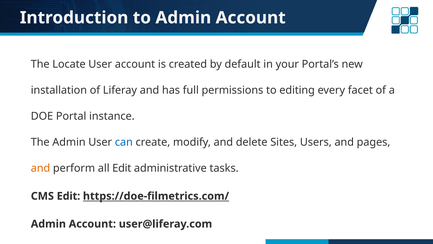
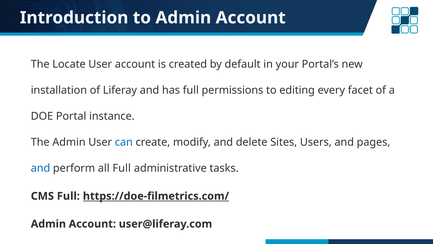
and at (40, 168) colour: orange -> blue
all Edit: Edit -> Full
CMS Edit: Edit -> Full
